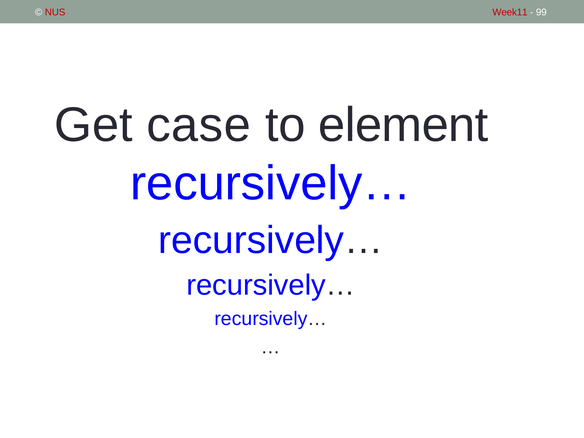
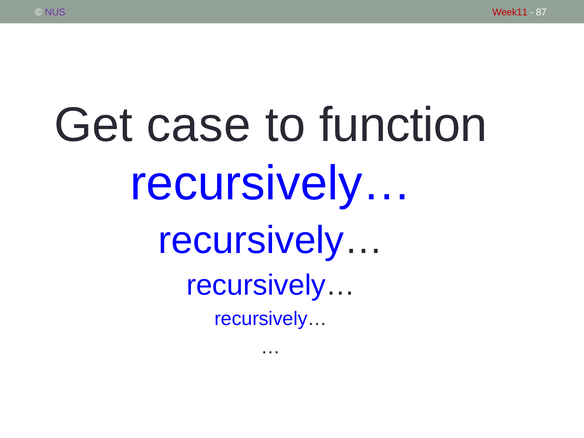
NUS colour: red -> purple
99: 99 -> 87
element: element -> function
